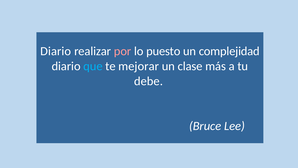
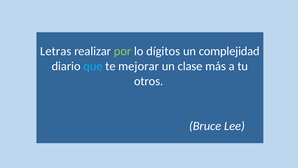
Diario at (56, 51): Diario -> Letras
por colour: pink -> light green
puesto: puesto -> dígitos
debe: debe -> otros
